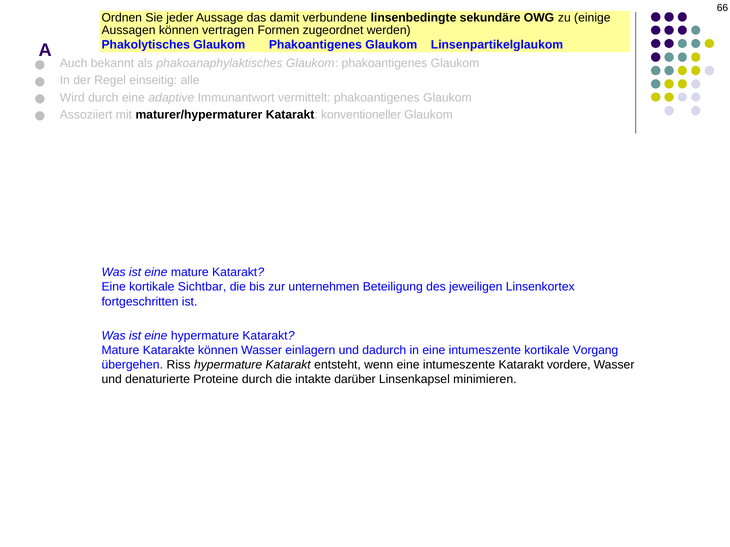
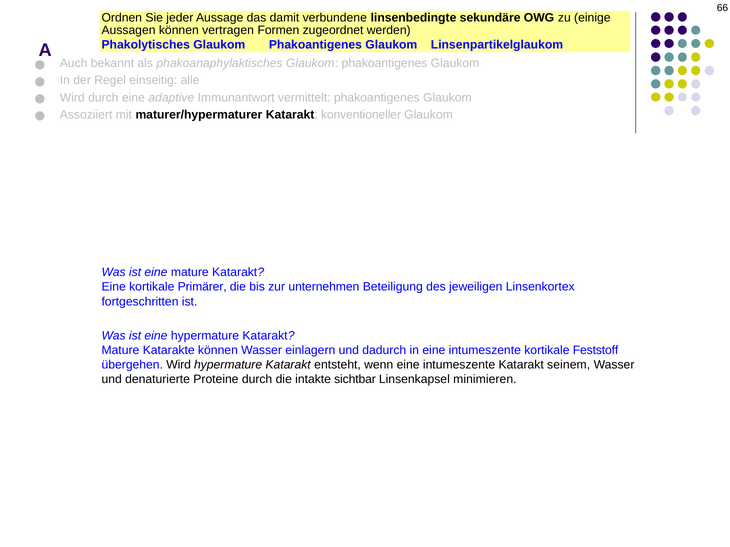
Sichtbar: Sichtbar -> Primärer
Vorgang: Vorgang -> Feststoff
übergehen Riss: Riss -> Wird
vordere: vordere -> seinem
darüber: darüber -> sichtbar
